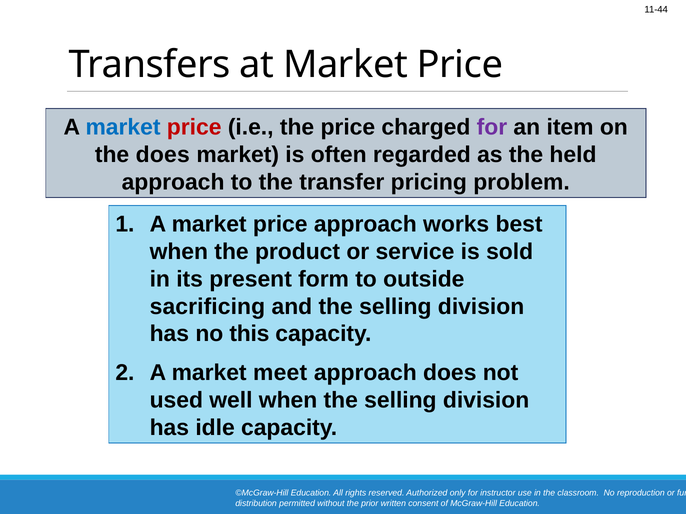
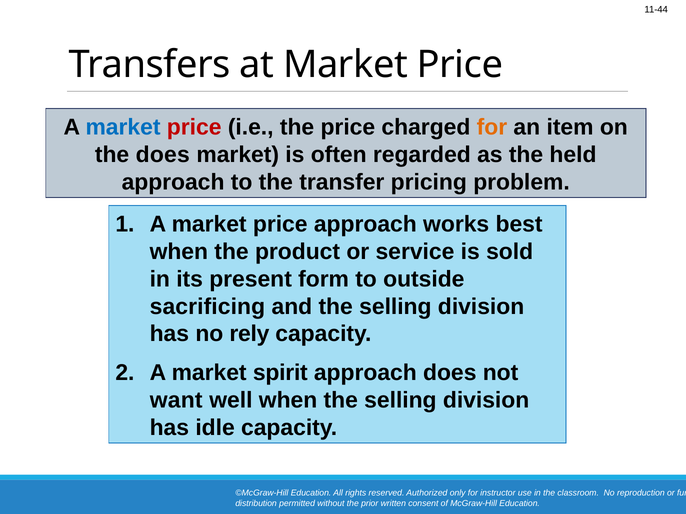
for at (492, 127) colour: purple -> orange
this: this -> rely
meet: meet -> spirit
used: used -> want
